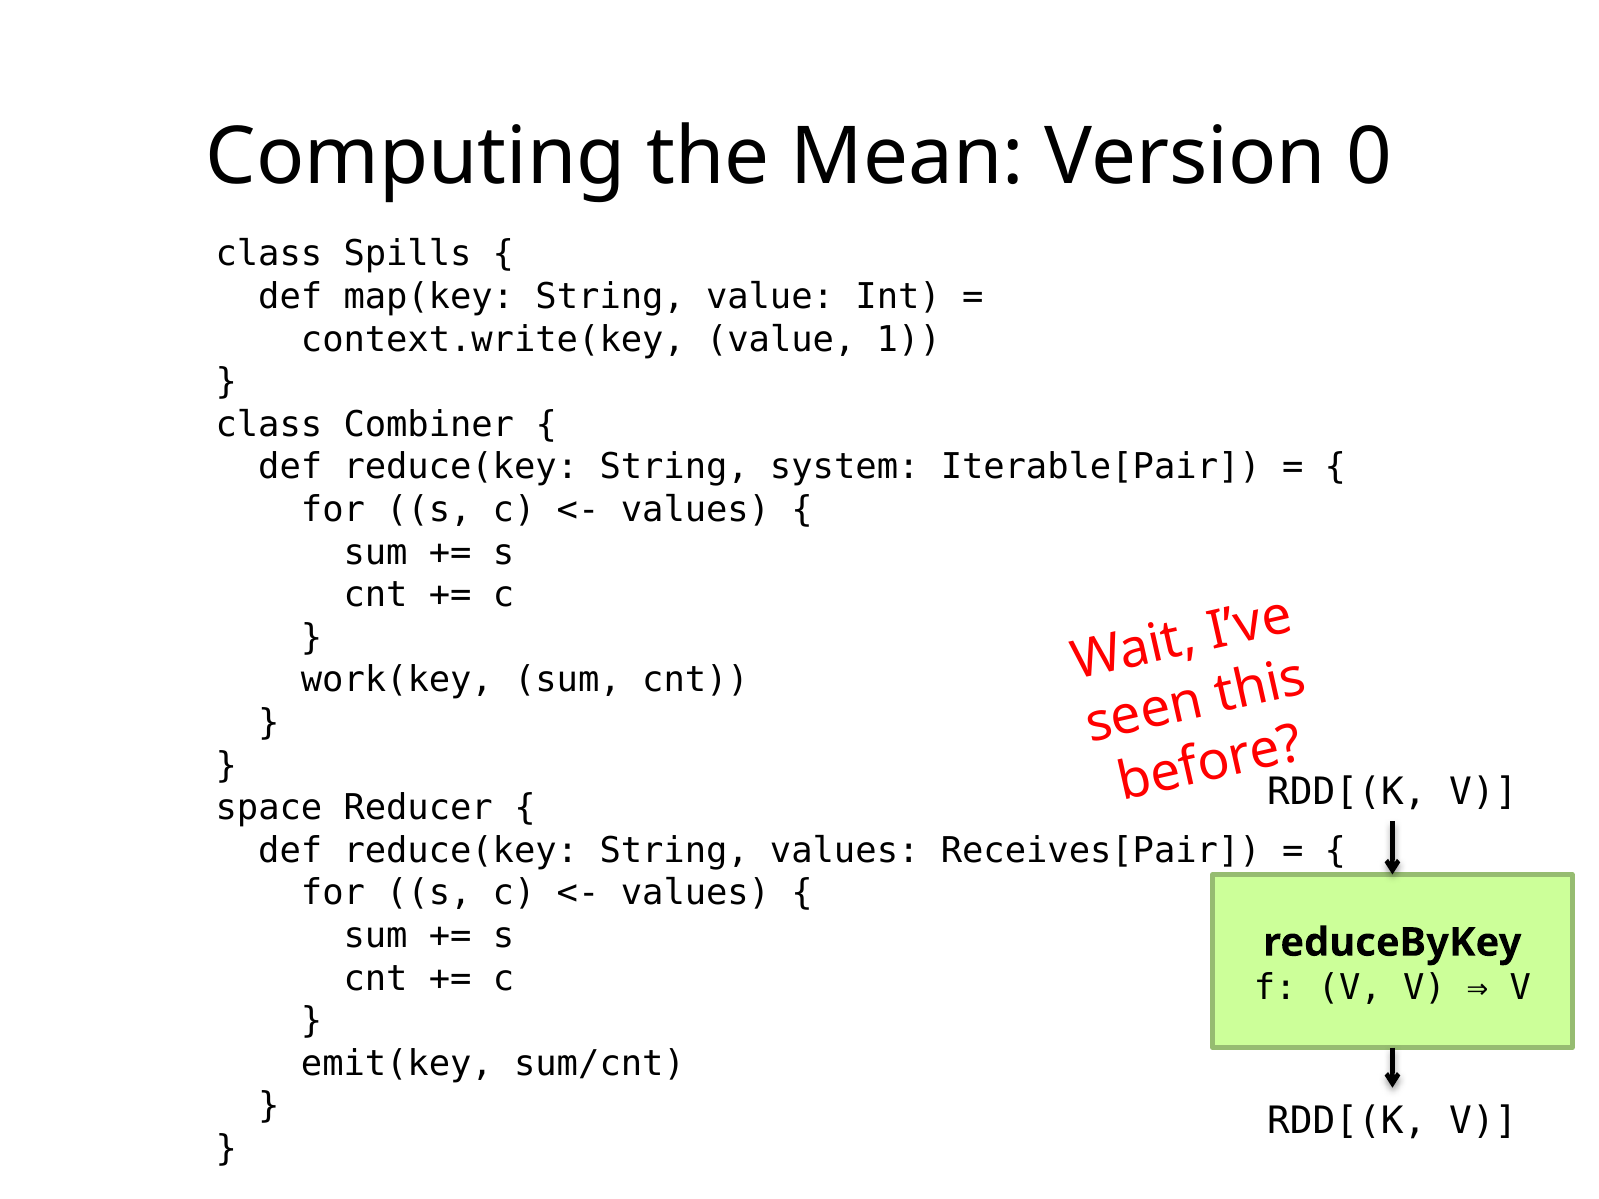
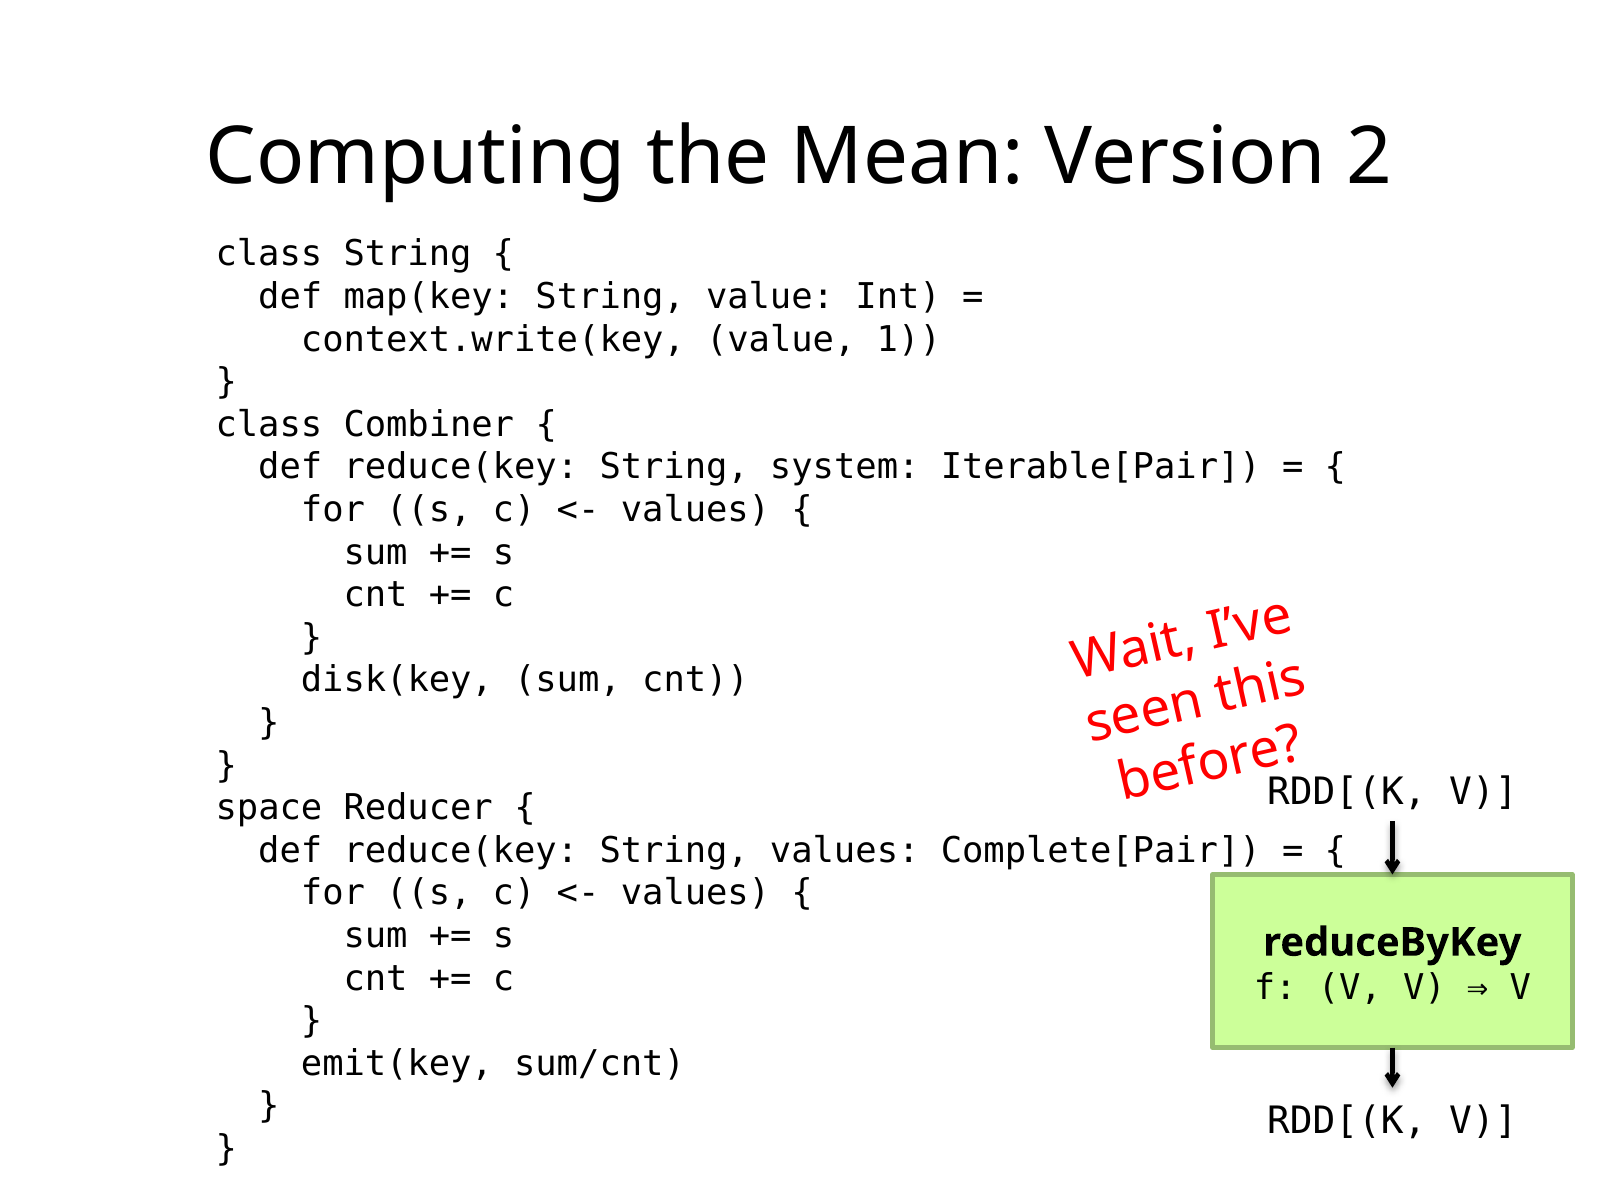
0: 0 -> 2
class Spills: Spills -> String
work(key: work(key -> disk(key
Receives[Pair: Receives[Pair -> Complete[Pair
